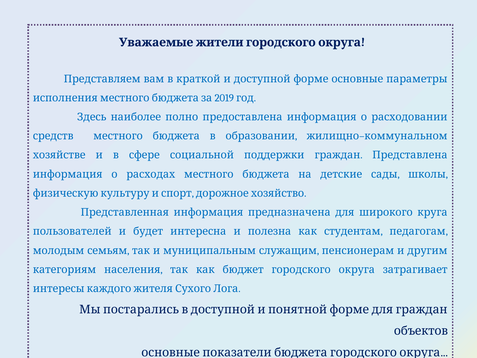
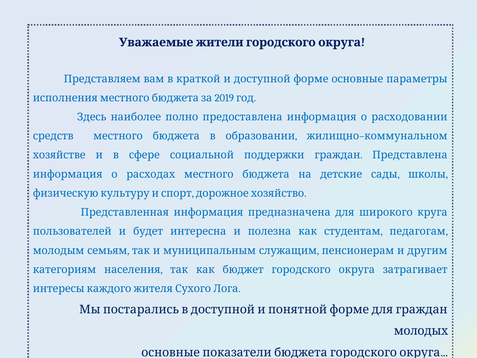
объектов: объектов -> молодых
